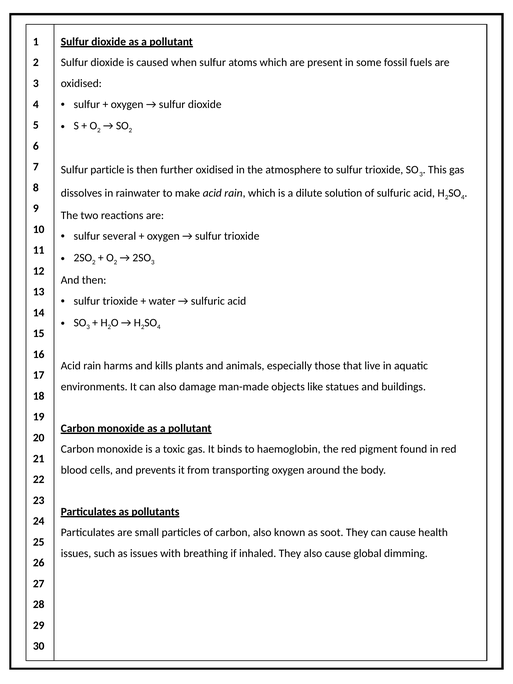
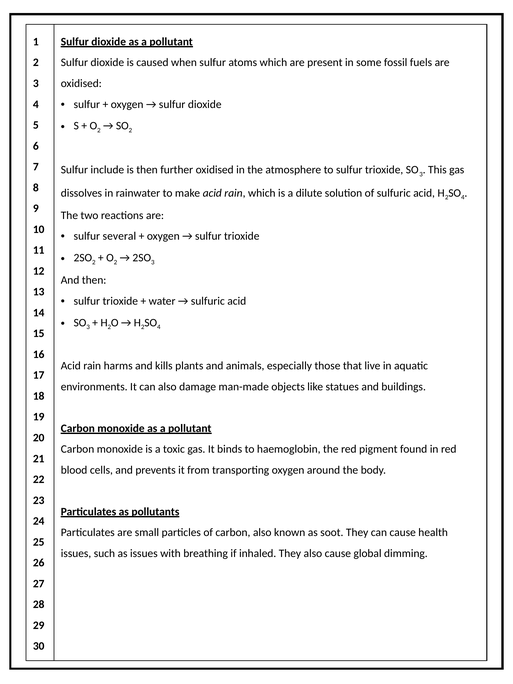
particle: particle -> include
